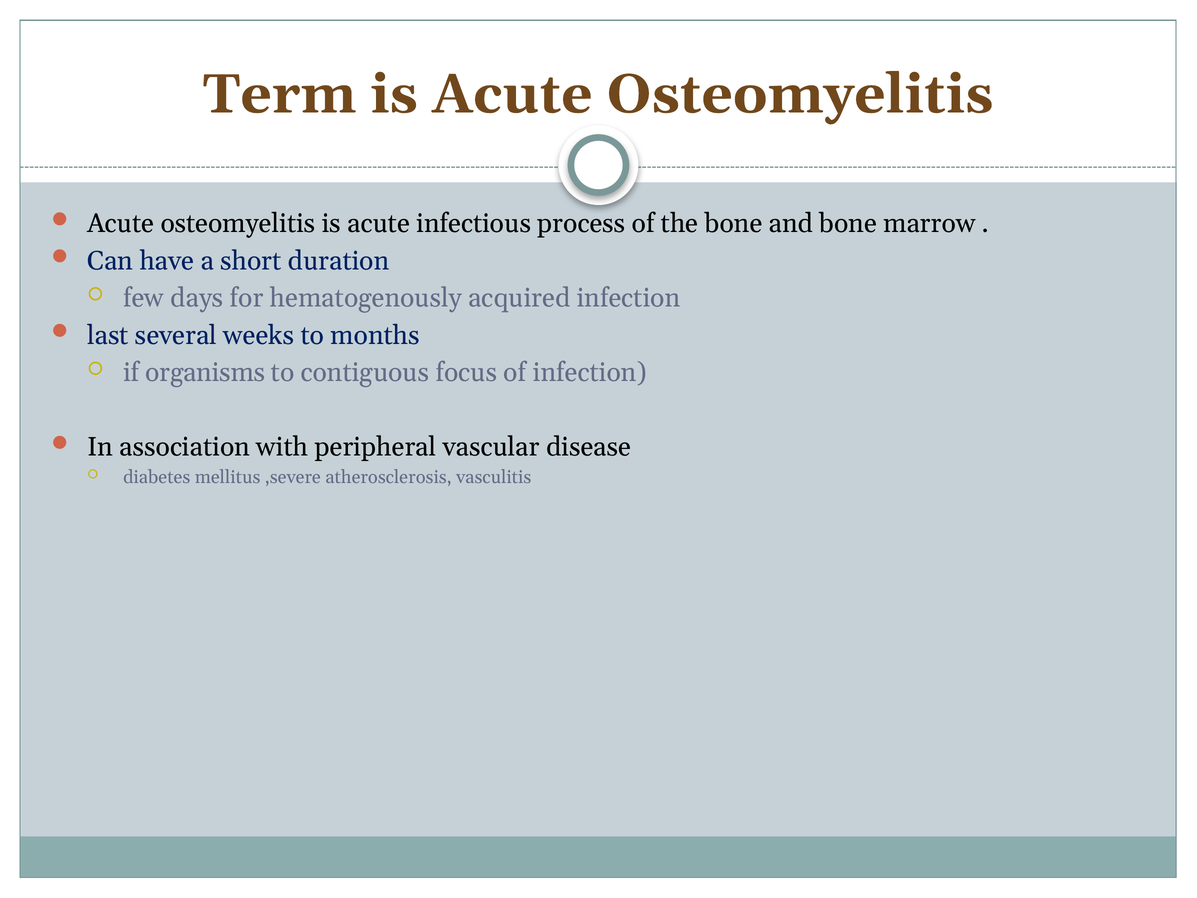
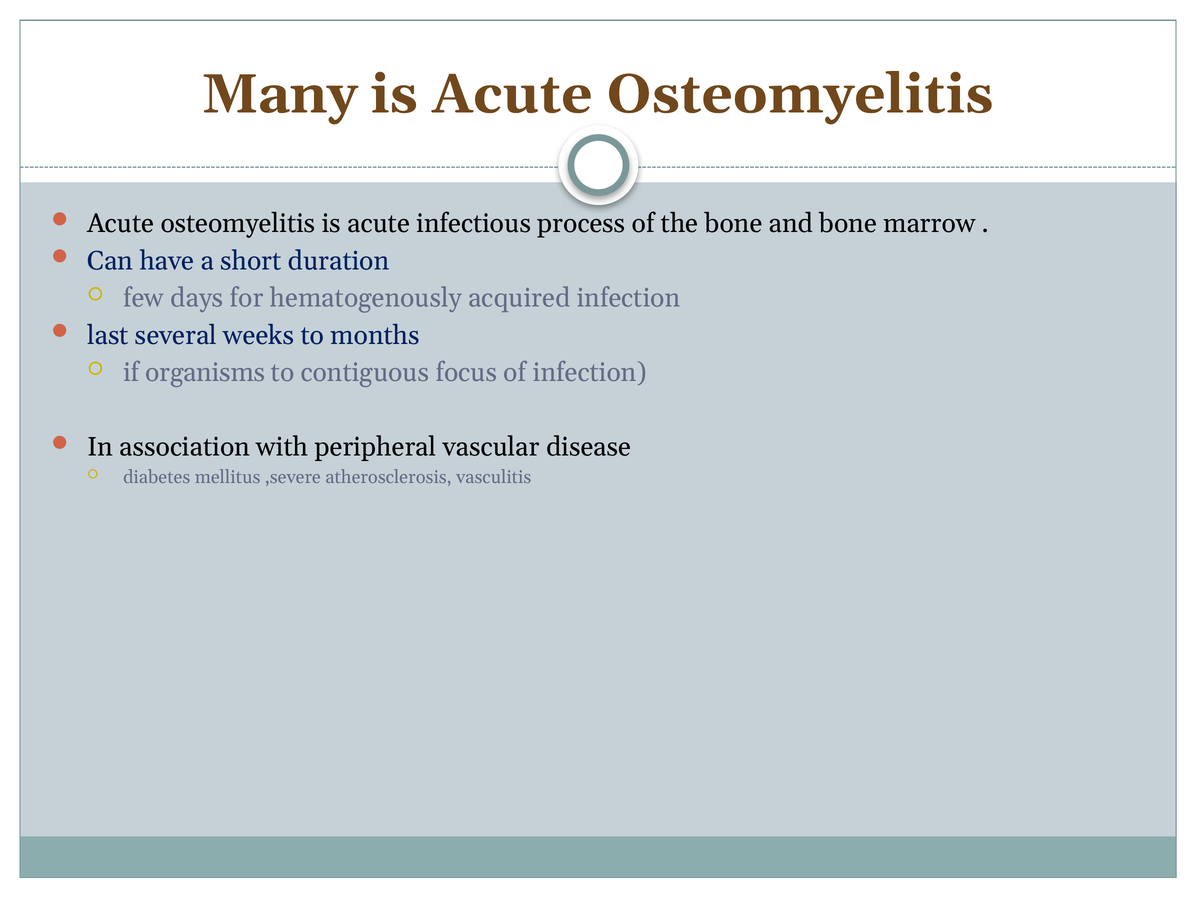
Term: Term -> Many
